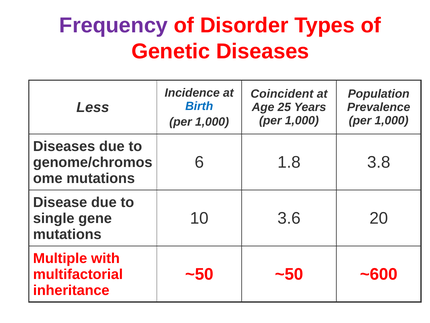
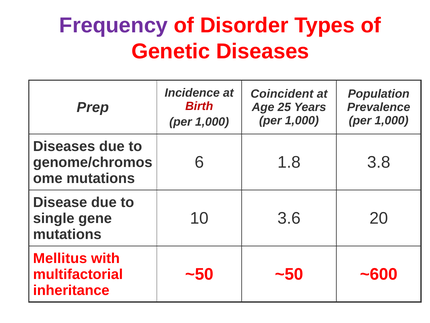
Birth colour: blue -> red
Less: Less -> Prep
Multiple: Multiple -> Mellitus
